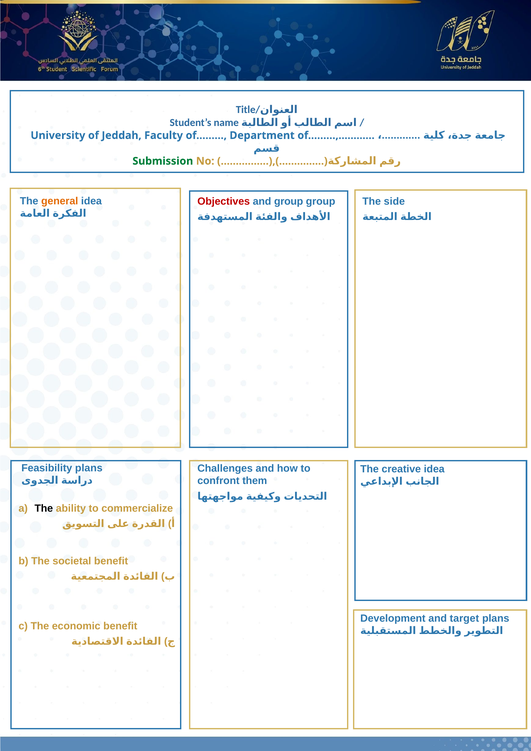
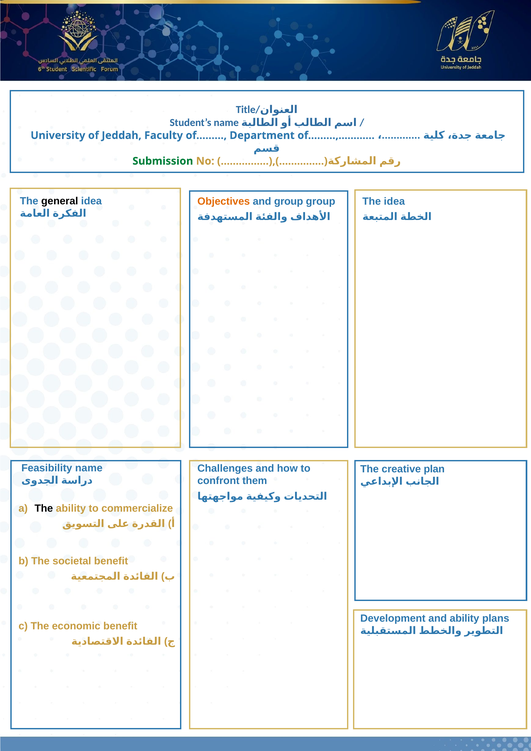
general colour: orange -> black
Objectives colour: red -> orange
The side: side -> idea
Feasibility plans: plans -> name
creative idea: idea -> plan
and target: target -> ability
